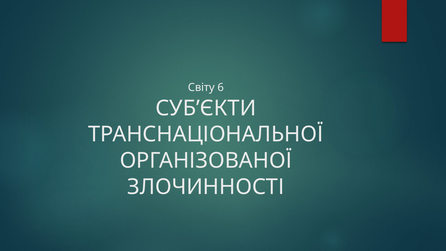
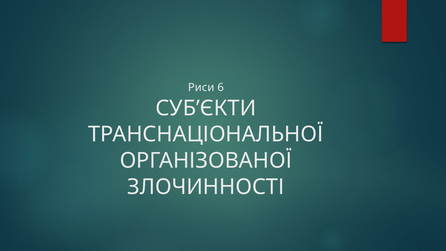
Світу: Світу -> Риси
